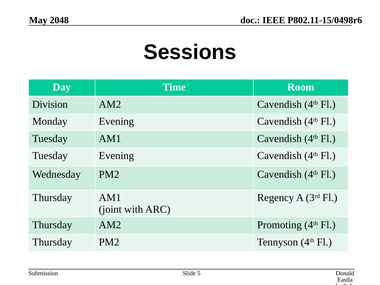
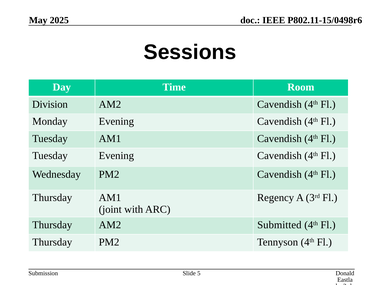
2048: 2048 -> 2025
Promoting: Promoting -> Submitted
